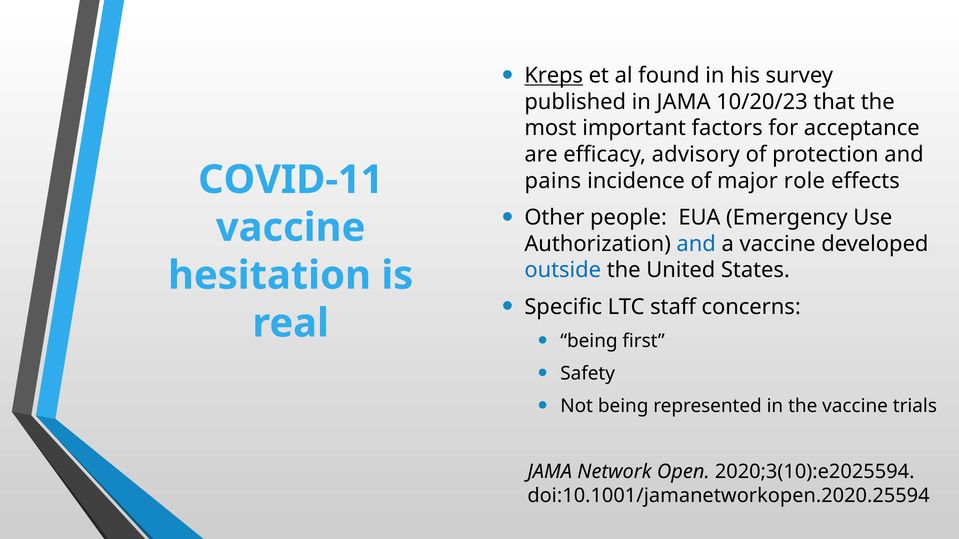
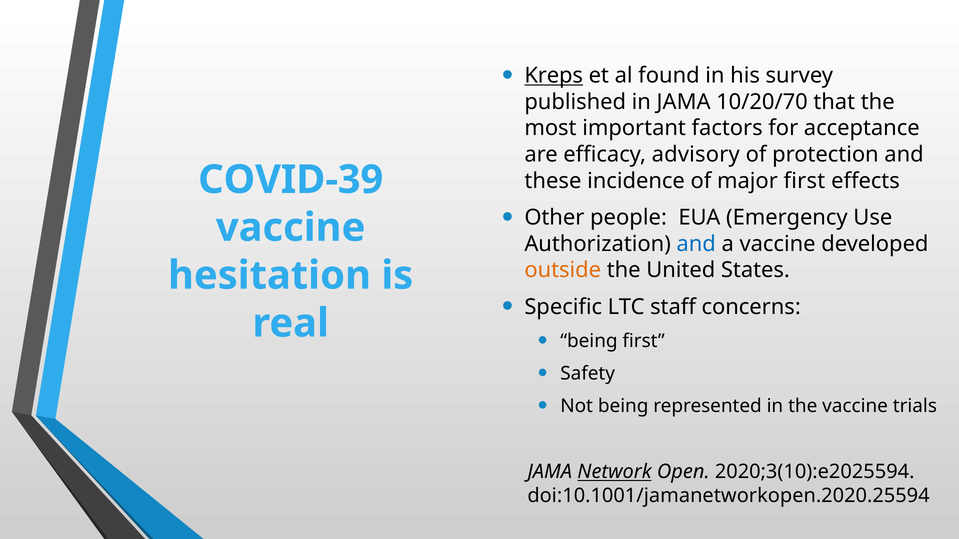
10/20/23: 10/20/23 -> 10/20/70
COVID-11: COVID-11 -> COVID-39
pains: pains -> these
major role: role -> first
outside colour: blue -> orange
Network underline: none -> present
